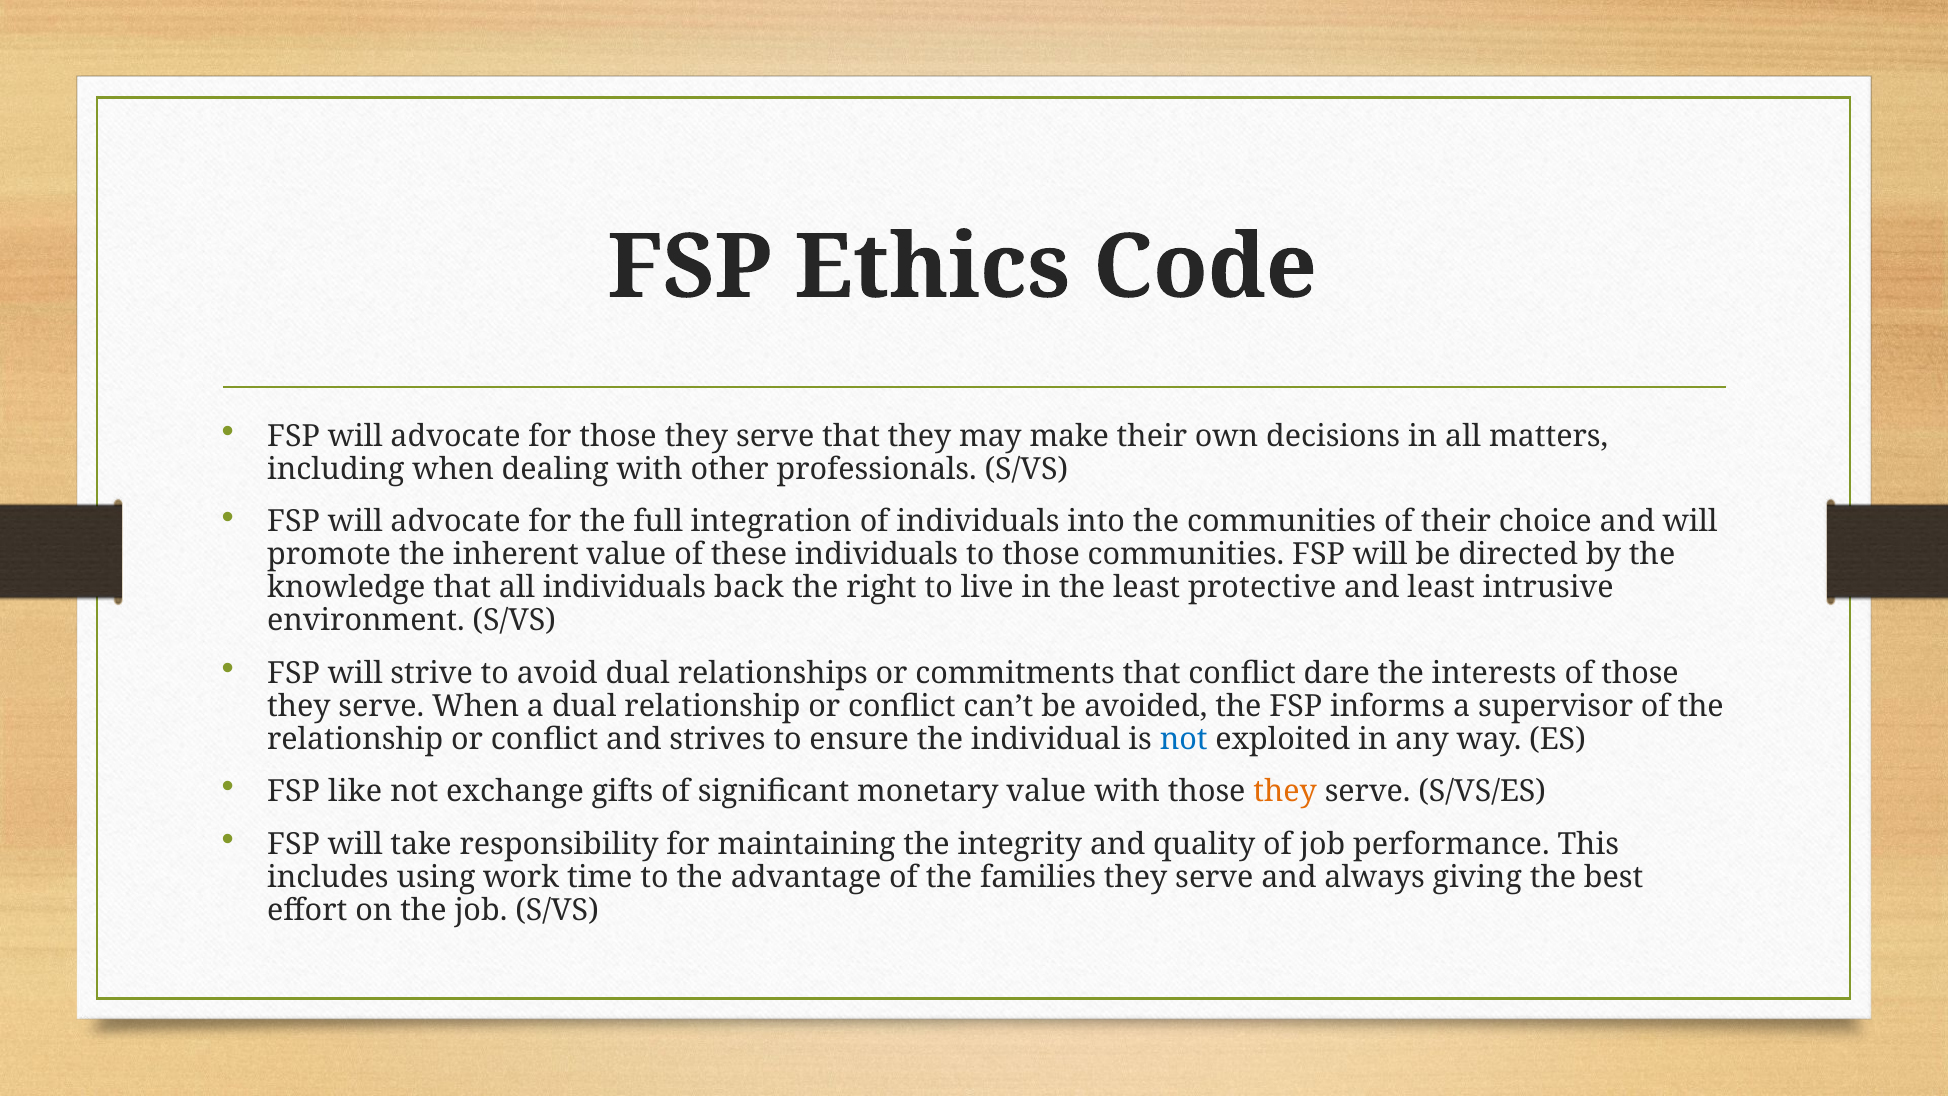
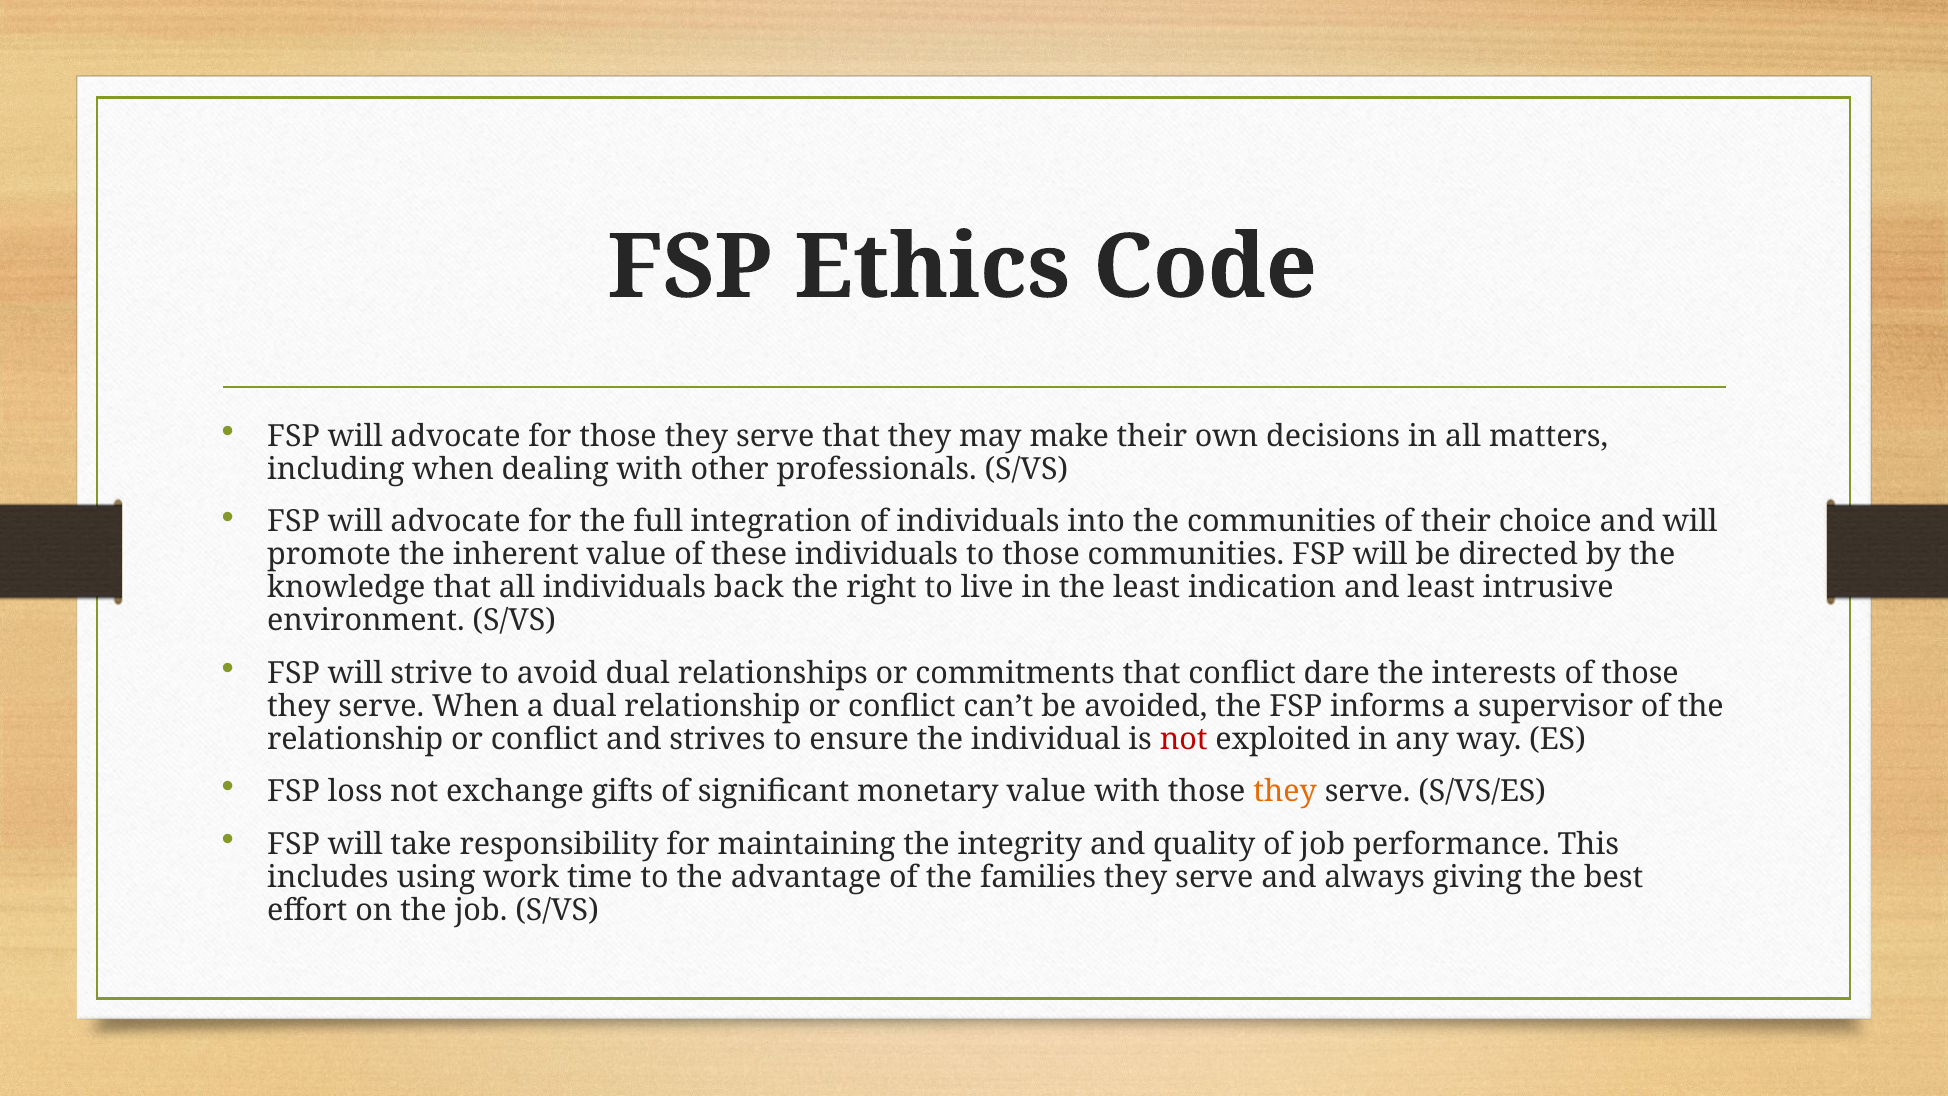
protective: protective -> indication
not at (1184, 739) colour: blue -> red
like: like -> loss
